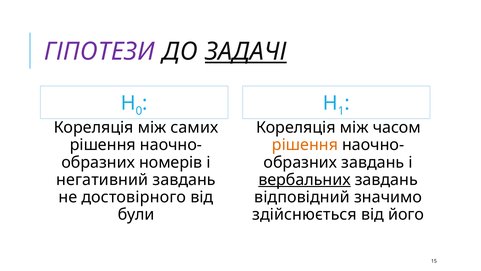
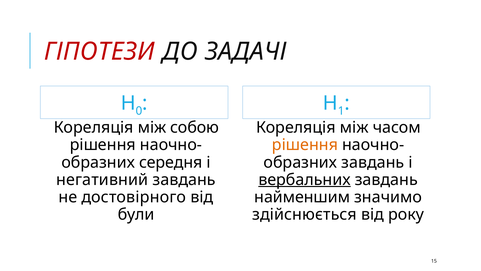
ГІПОТЕЗИ colour: purple -> red
ЗАДАЧІ underline: present -> none
самих: самих -> собою
номерів: номерів -> середня
відповідний: відповідний -> найменшим
його: його -> року
